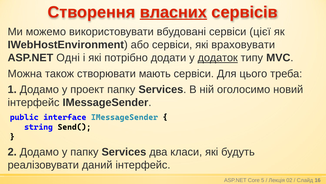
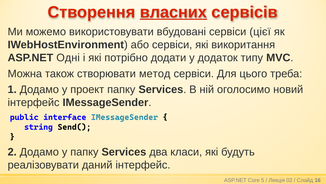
враховувати: враховувати -> викоритання
додаток underline: present -> none
мають: мають -> метод
